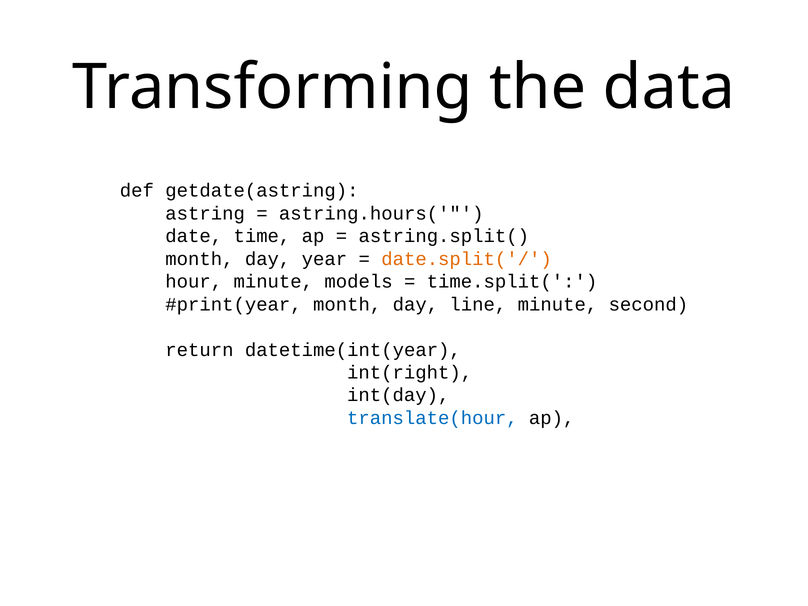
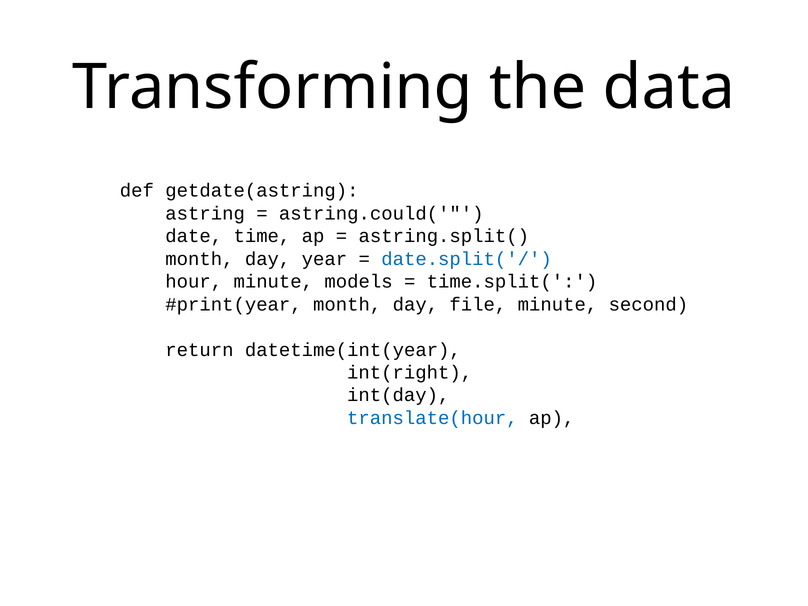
astring.hours(: astring.hours( -> astring.could(
date.split('/ colour: orange -> blue
line: line -> file
